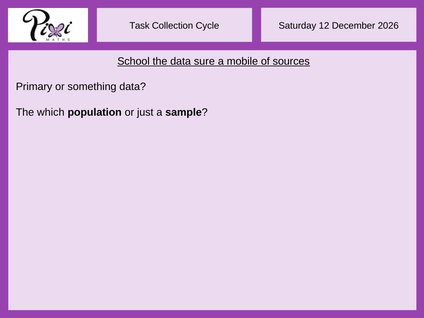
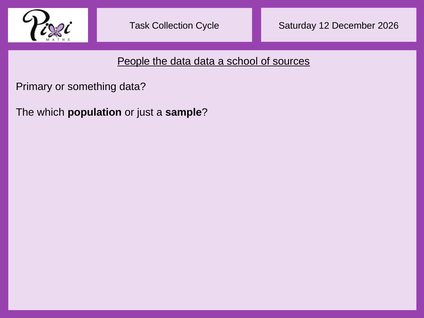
School: School -> People
data sure: sure -> data
mobile: mobile -> school
